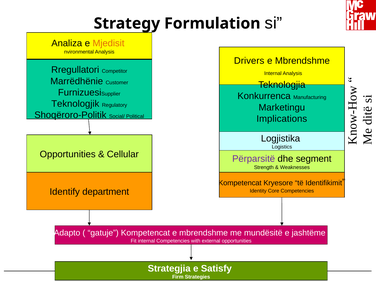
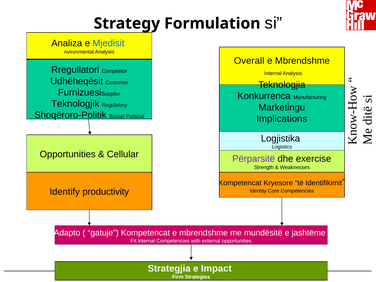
Mjedisit colour: orange -> blue
Drivers: Drivers -> Overall
Marrëdhënie: Marrëdhënie -> Udhëheqësit
segment: segment -> exercise
department: department -> productivity
Satisfy: Satisfy -> Impact
